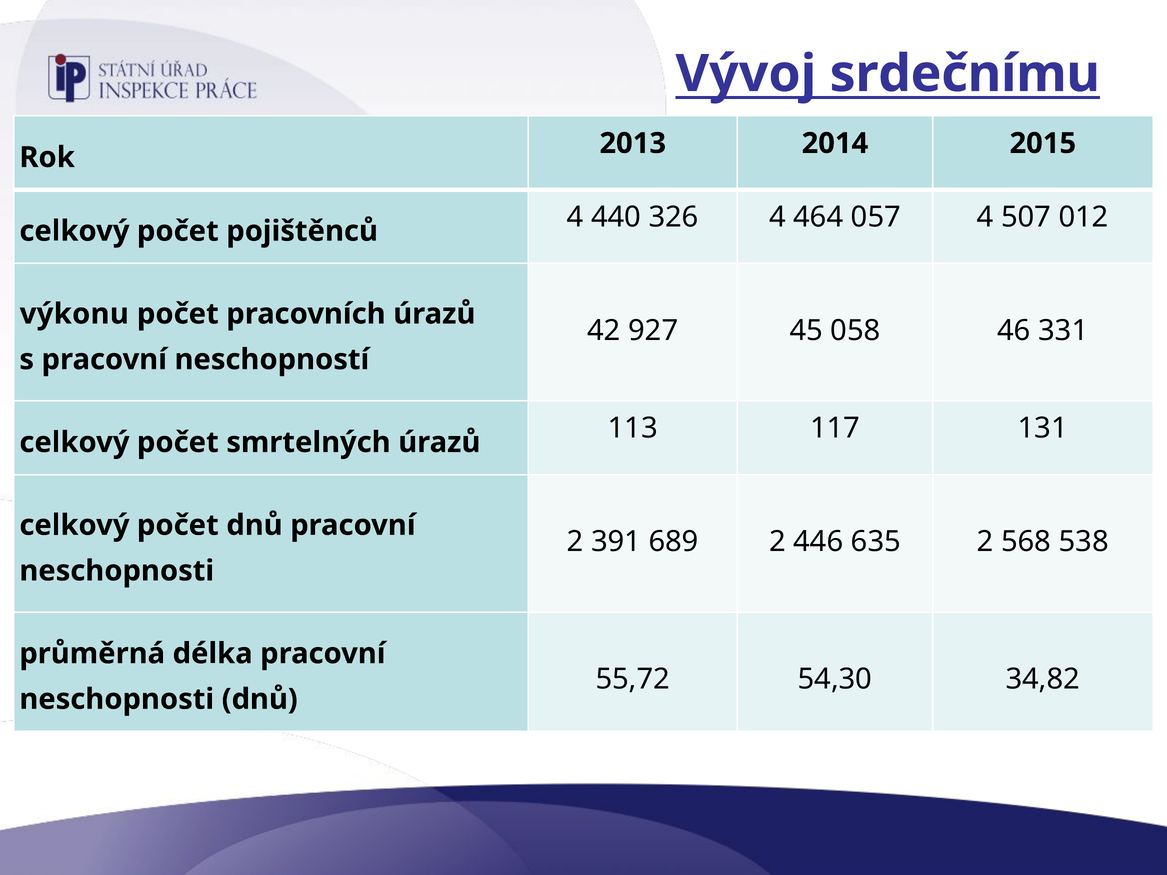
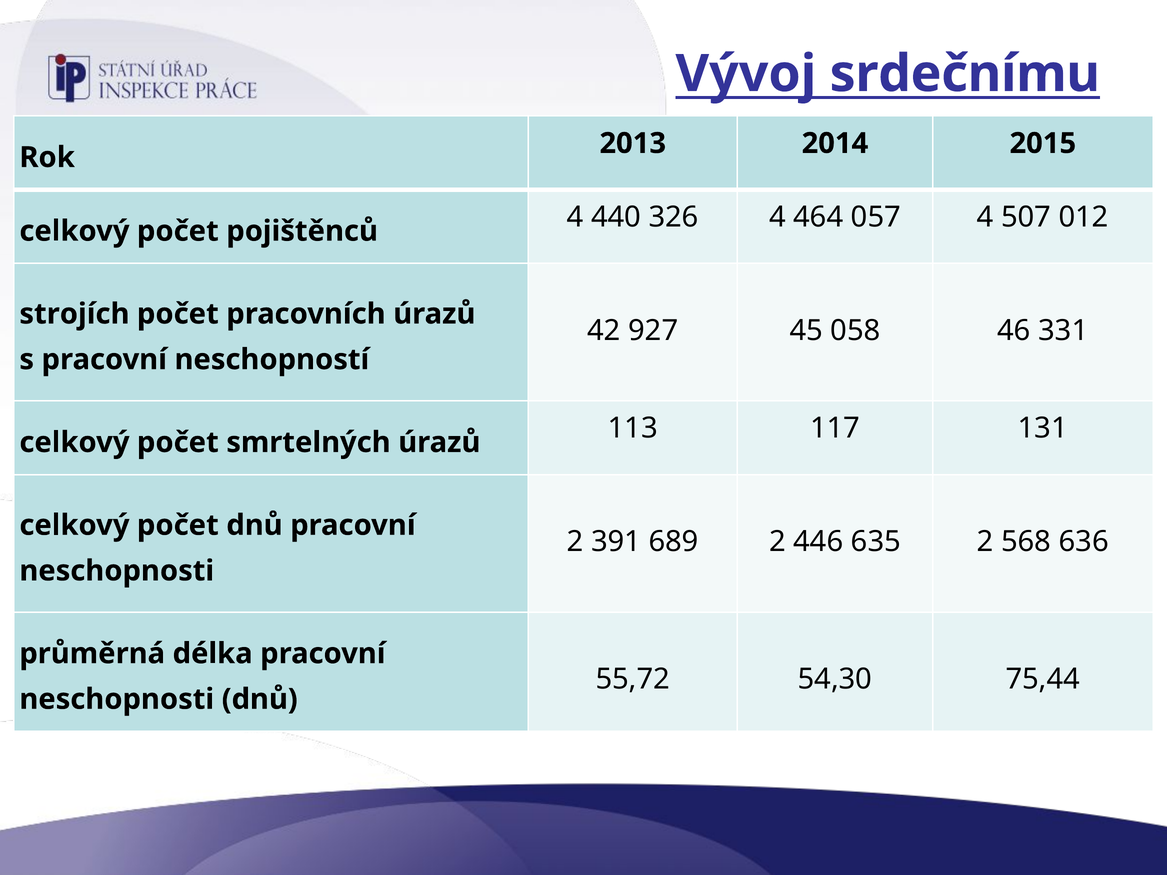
výkonu: výkonu -> strojích
538: 538 -> 636
34,82: 34,82 -> 75,44
